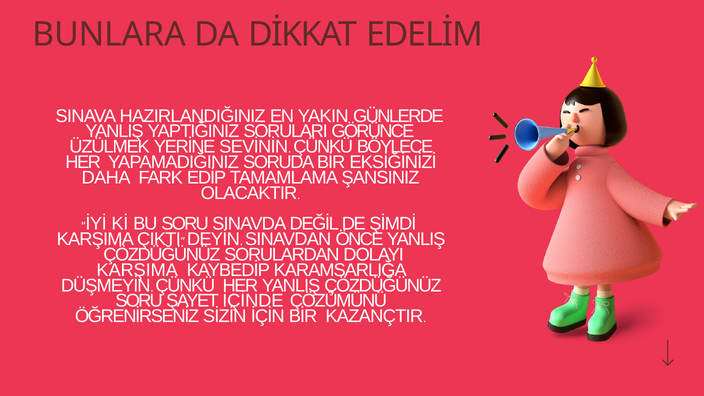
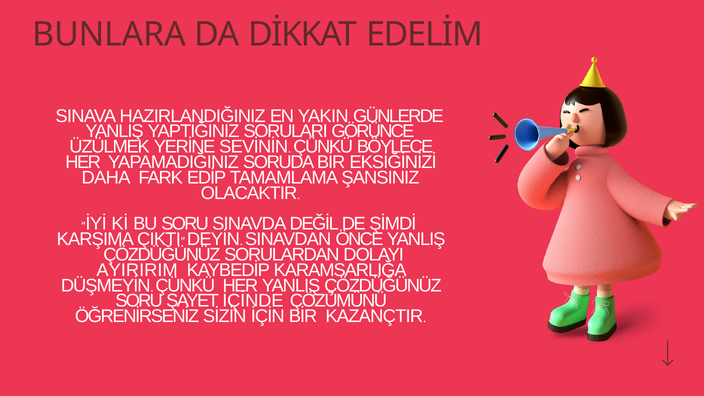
KARŞIMA at (137, 270): KARŞIMA -> AYIRIRIM
